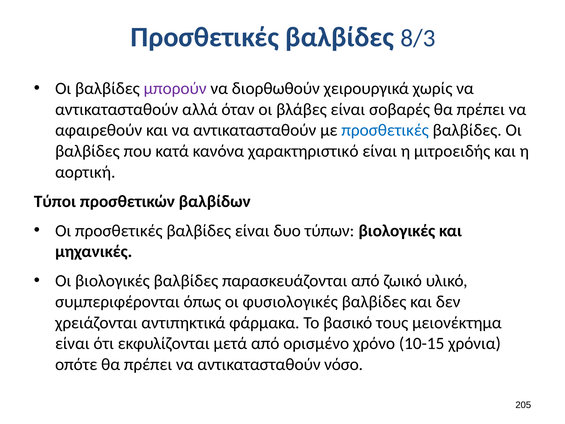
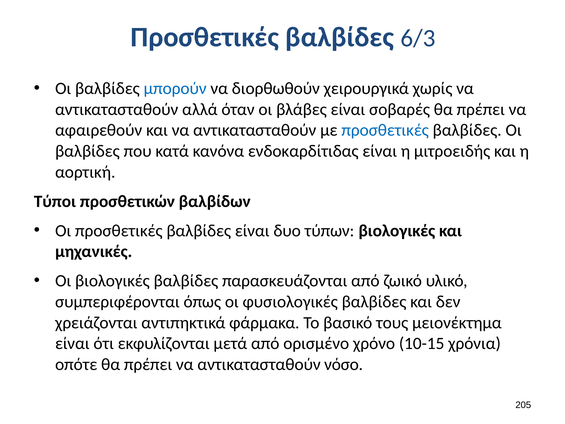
8/3: 8/3 -> 6/3
μπορούν colour: purple -> blue
χαρακτηριστικό: χαρακτηριστικό -> ενδοκαρδίτιδας
